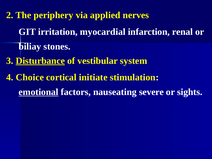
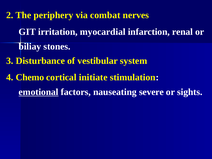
applied: applied -> combat
Disturbance underline: present -> none
Choice: Choice -> Chemo
